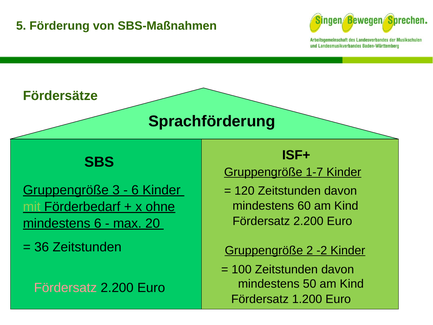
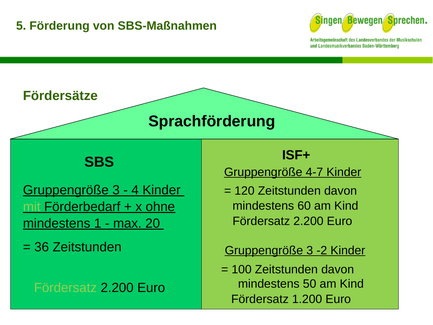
1-7: 1-7 -> 4-7
6 at (135, 190): 6 -> 4
mindestens 6: 6 -> 1
2 at (310, 250): 2 -> 3
Fördersatz at (65, 288) colour: pink -> light green
